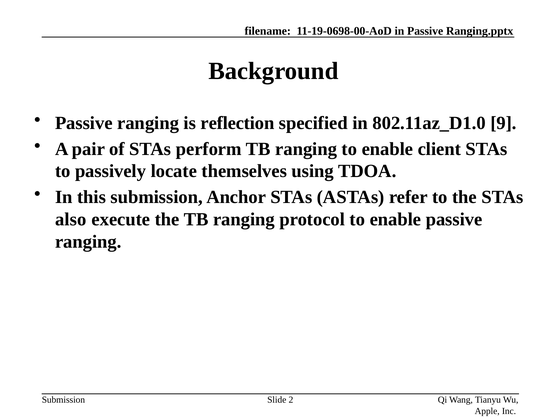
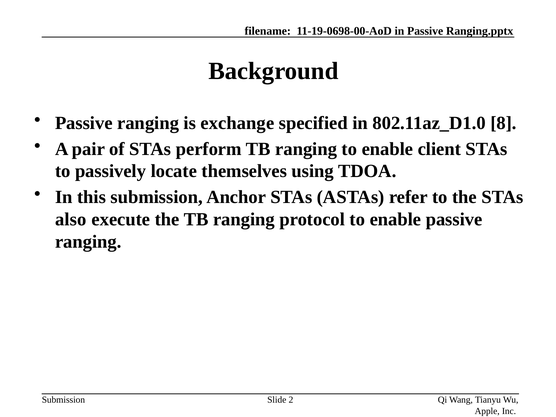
reflection: reflection -> exchange
9: 9 -> 8
